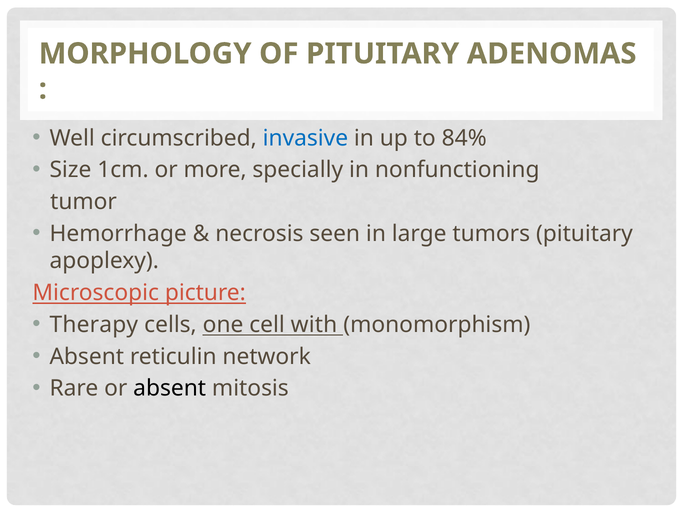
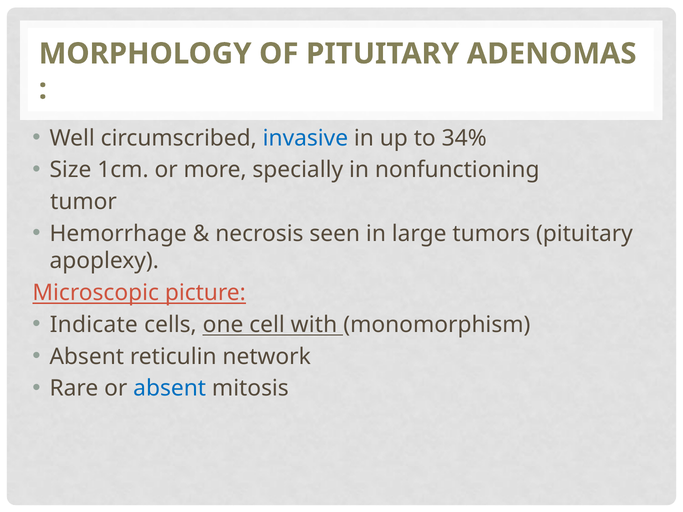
84%: 84% -> 34%
Therapy: Therapy -> Indicate
absent at (170, 389) colour: black -> blue
